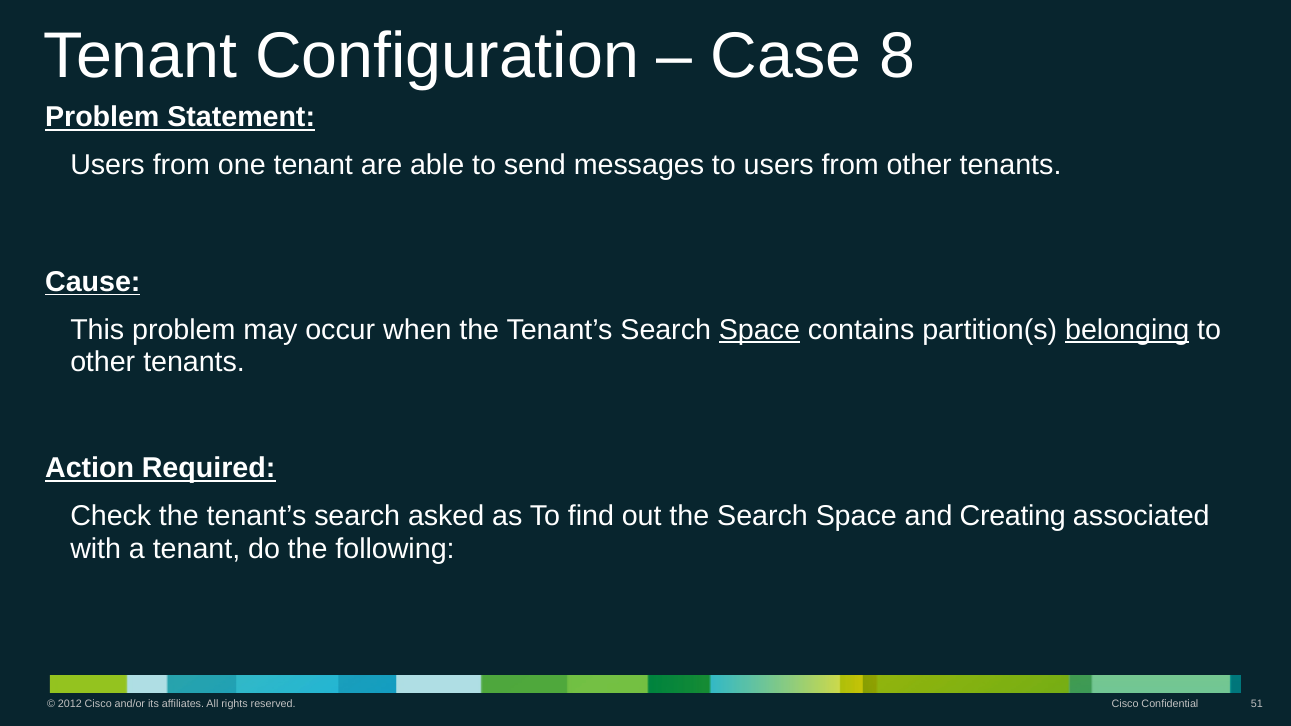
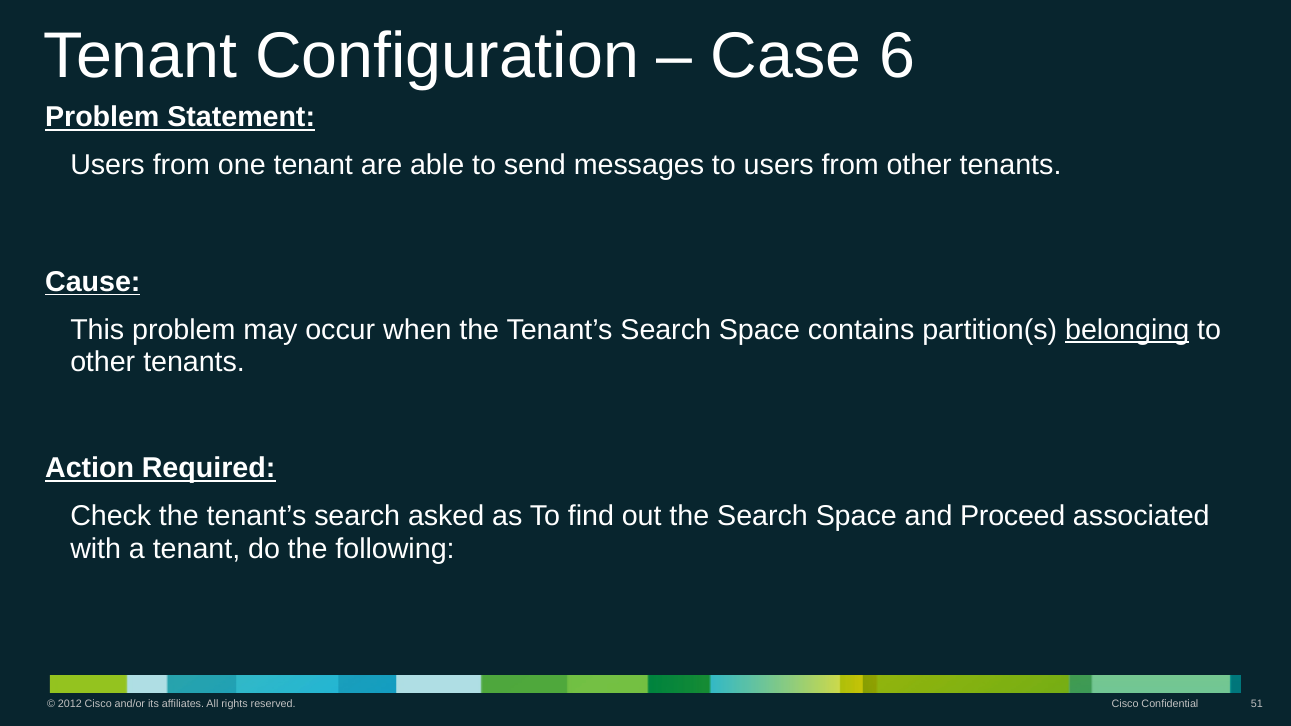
8: 8 -> 6
Space at (759, 330) underline: present -> none
Creating: Creating -> Proceed
